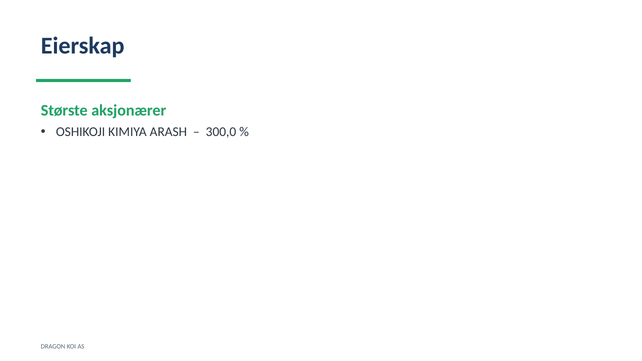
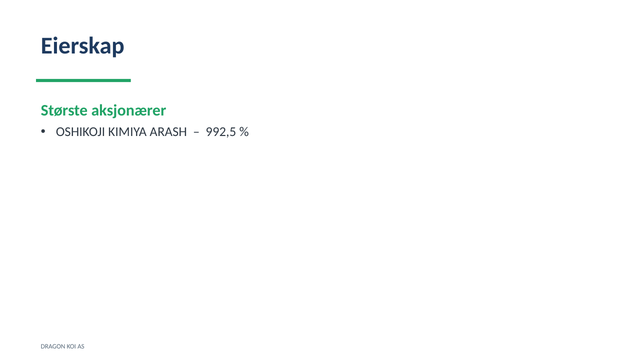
300,0: 300,0 -> 992,5
